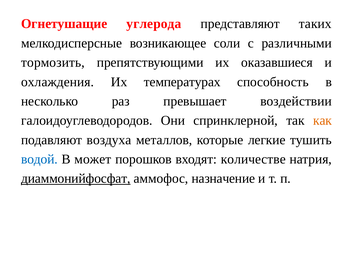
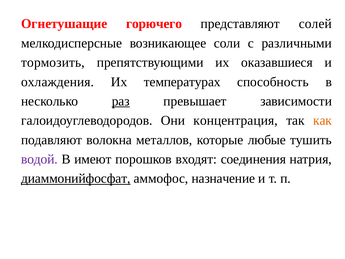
углерода: углерода -> горючего
таких: таких -> солей
раз underline: none -> present
воздействии: воздействии -> зависимости
спринклерной: спринклерной -> концентрация
воздуха: воздуха -> волокна
легкие: легкие -> любые
водой colour: blue -> purple
может: может -> имеют
количестве: количестве -> соединения
